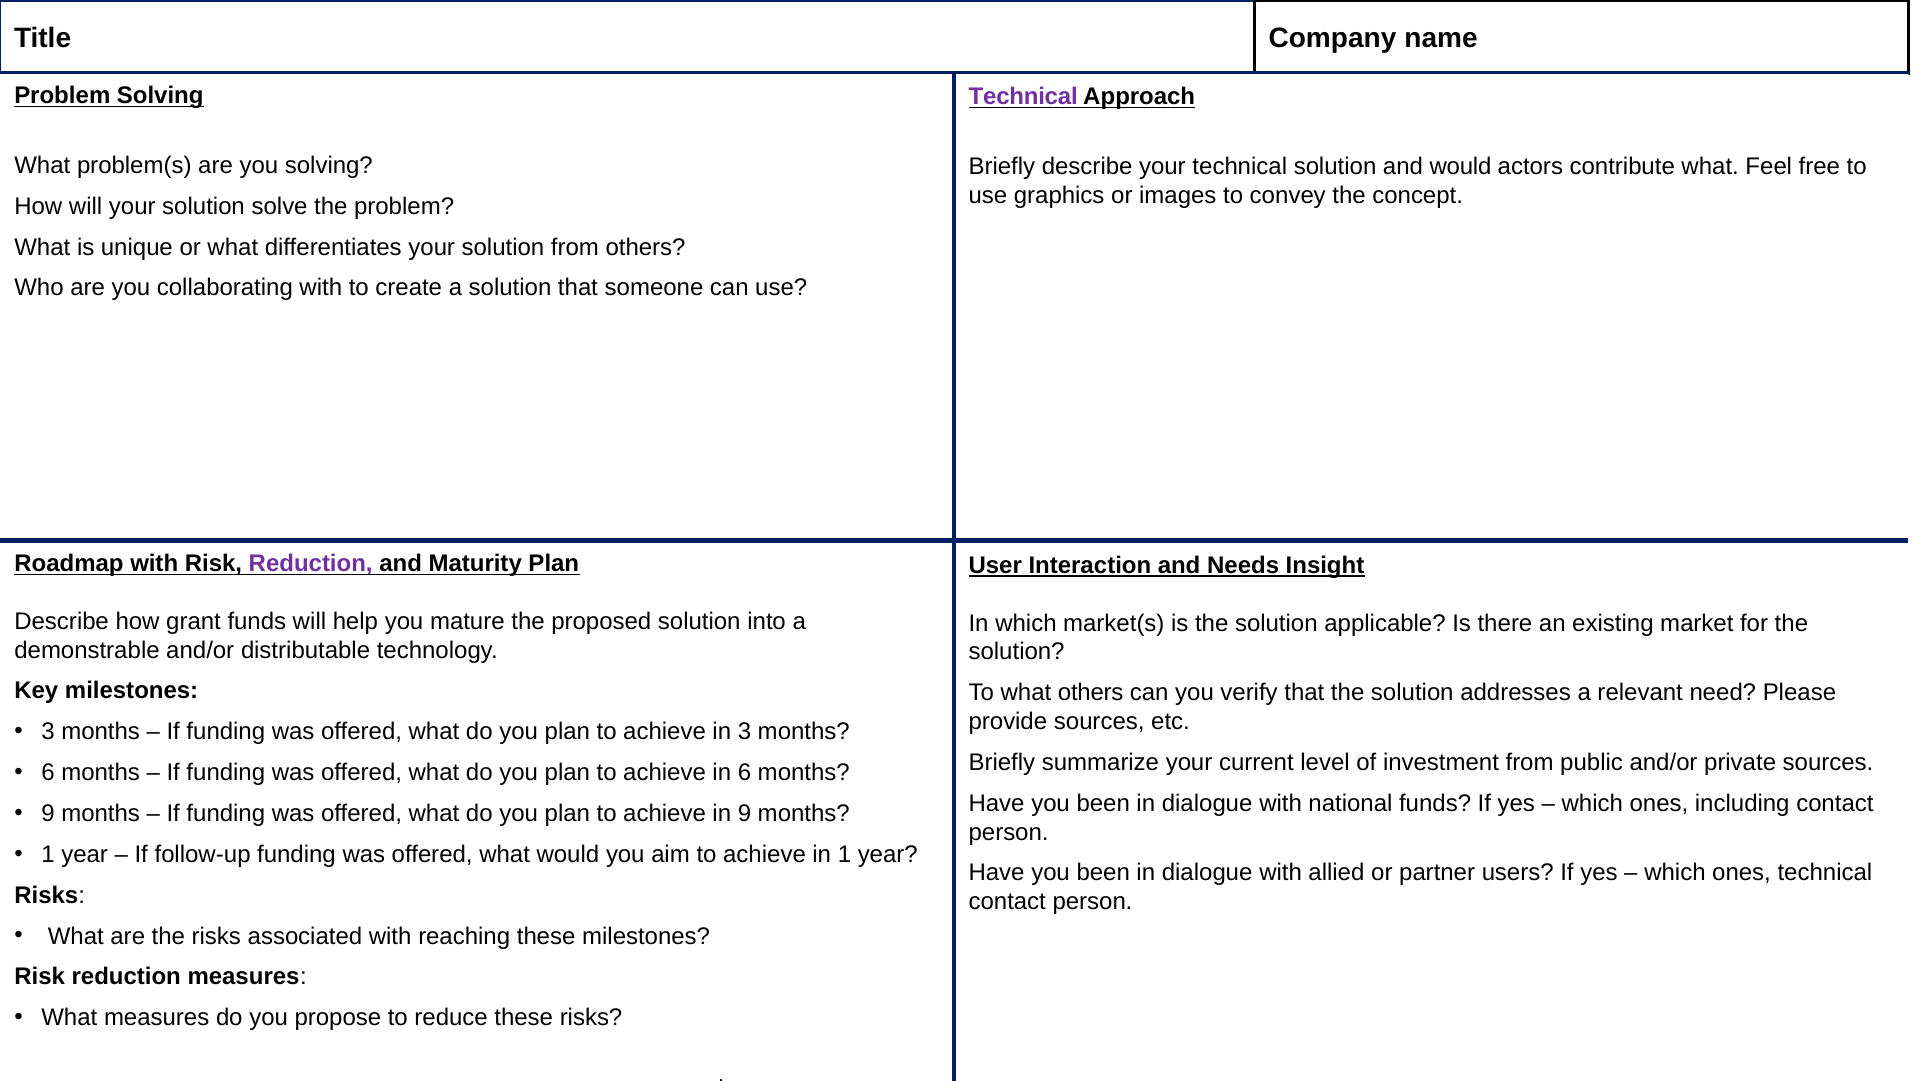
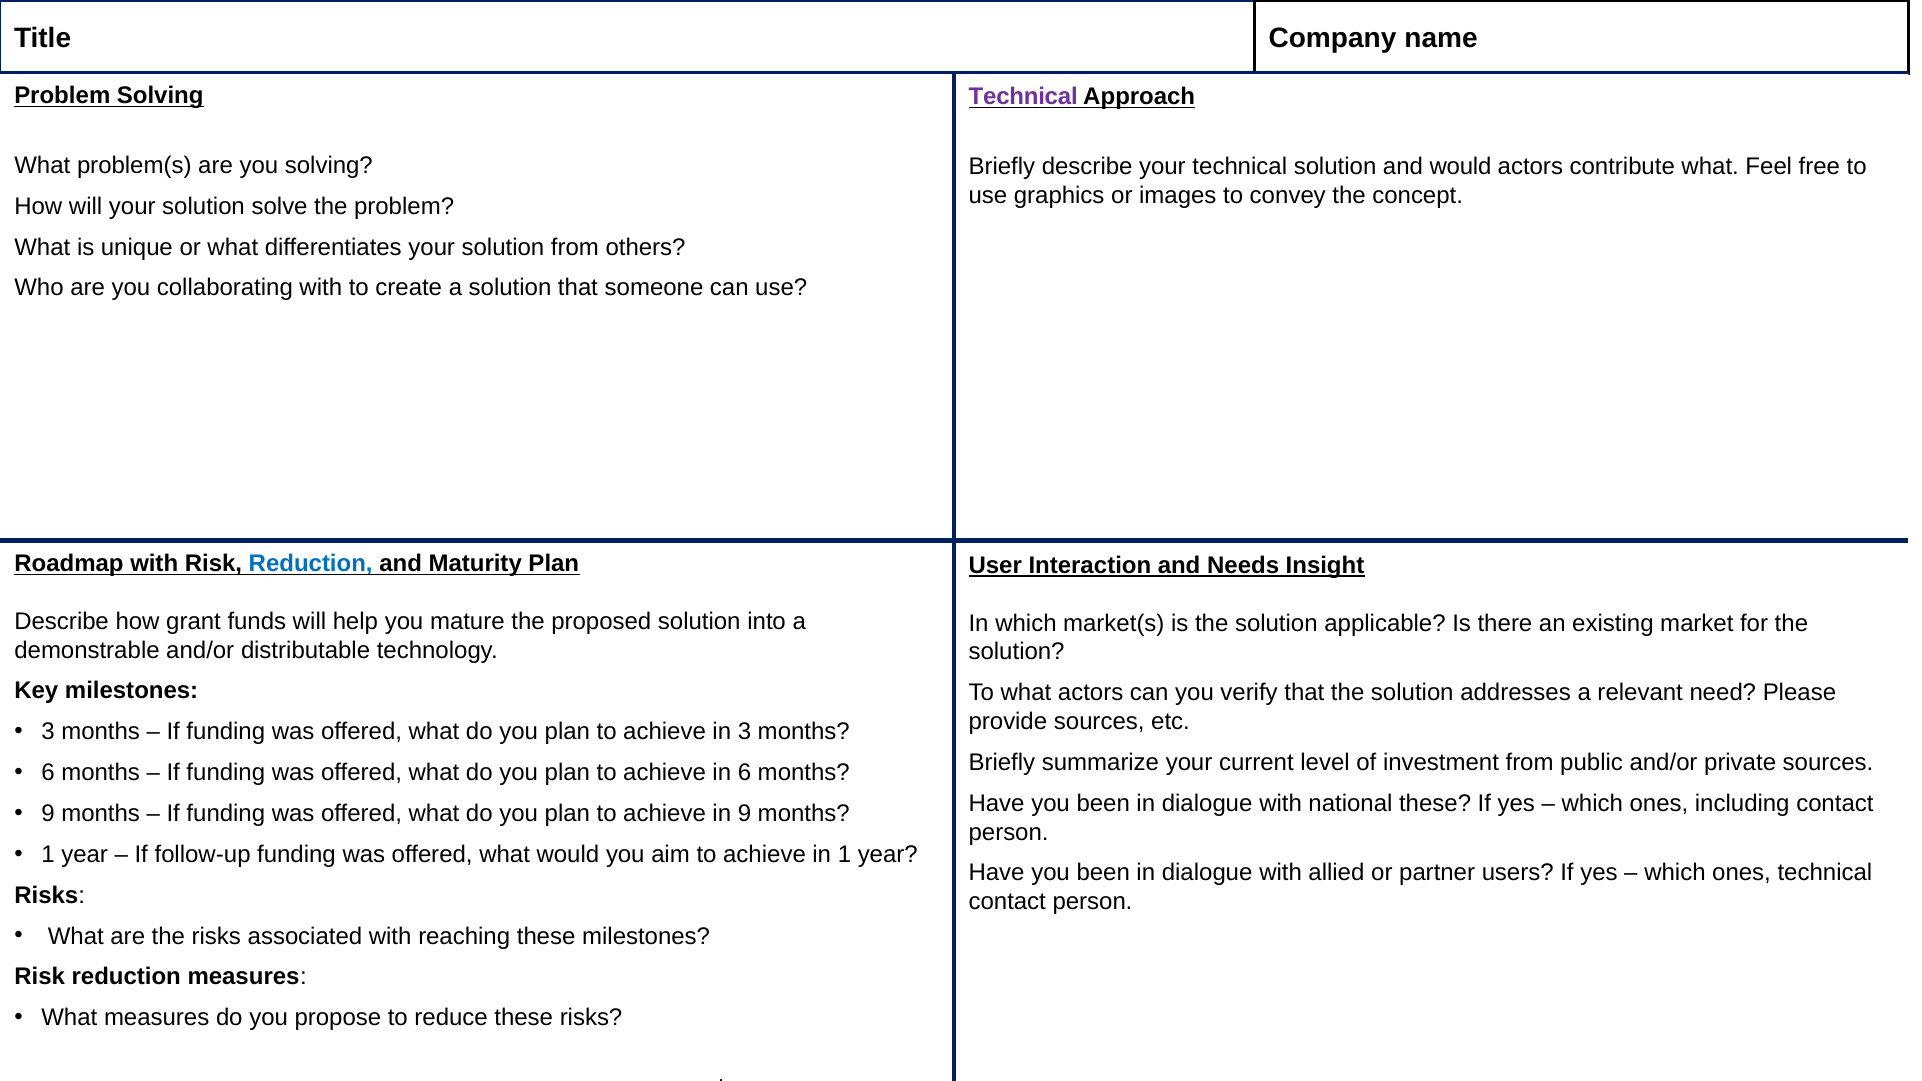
Reduction at (311, 564) colour: purple -> blue
what others: others -> actors
national funds: funds -> these
